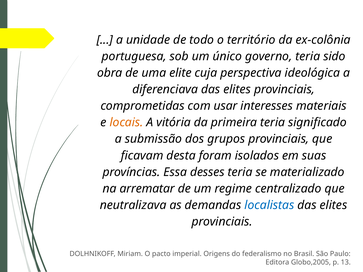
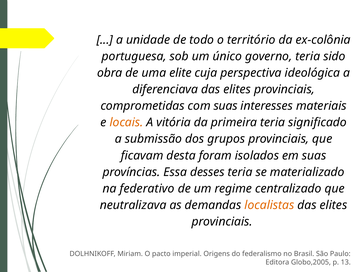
com usar: usar -> suas
arrematar: arrematar -> federativo
localistas colour: blue -> orange
